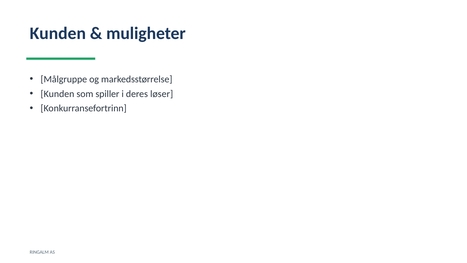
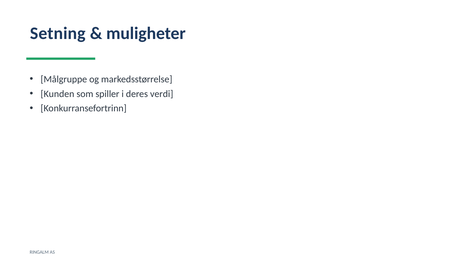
Kunden at (58, 33): Kunden -> Setning
løser: løser -> verdi
